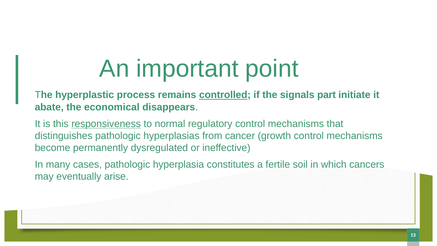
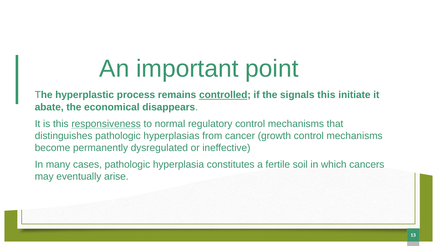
signals part: part -> this
